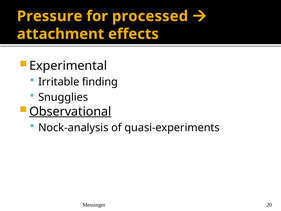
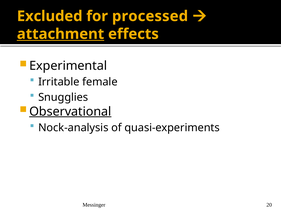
Pressure: Pressure -> Excluded
attachment underline: none -> present
finding: finding -> female
